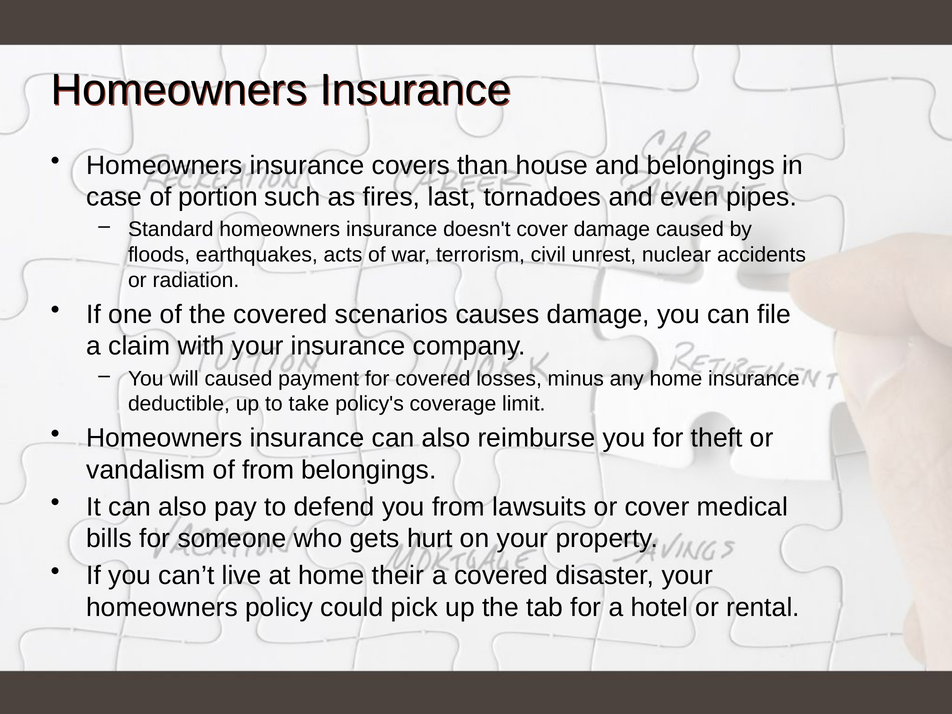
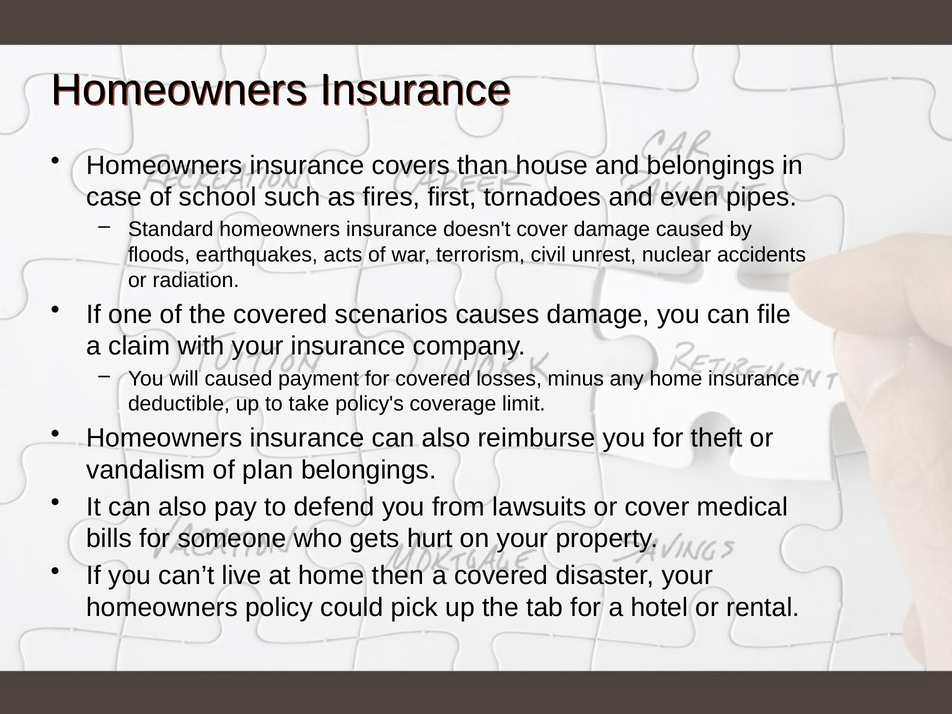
portion: portion -> school
last: last -> first
of from: from -> plan
their: their -> then
